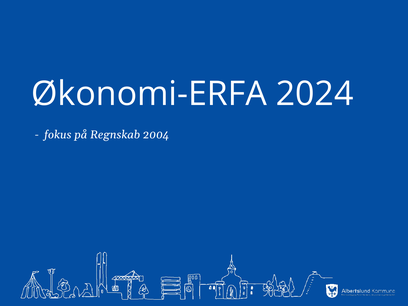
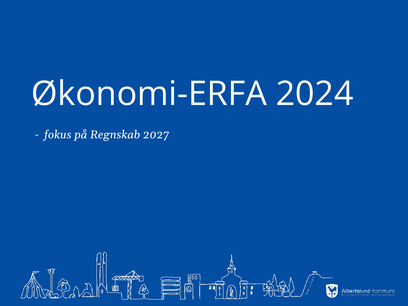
2004: 2004 -> 2027
